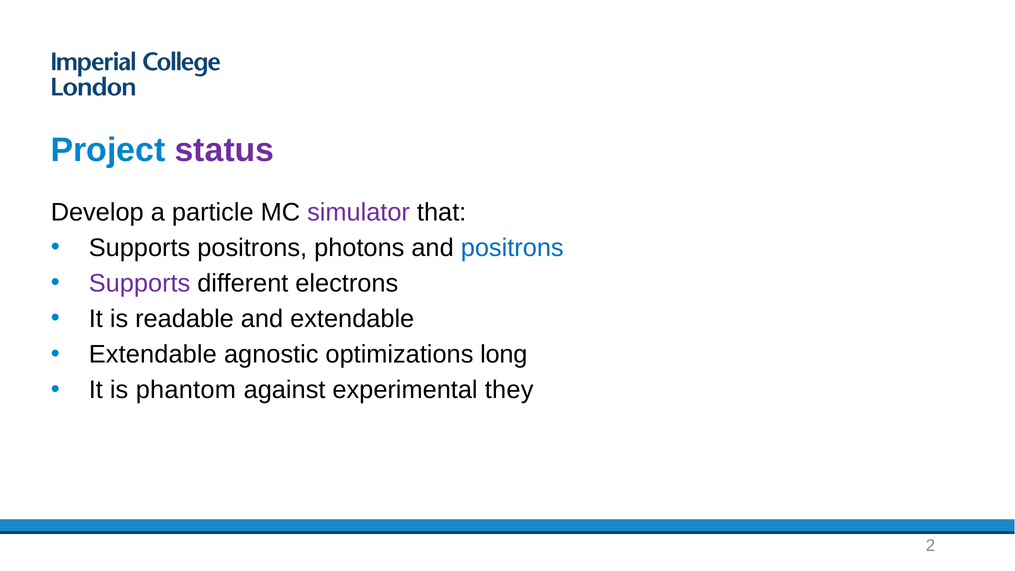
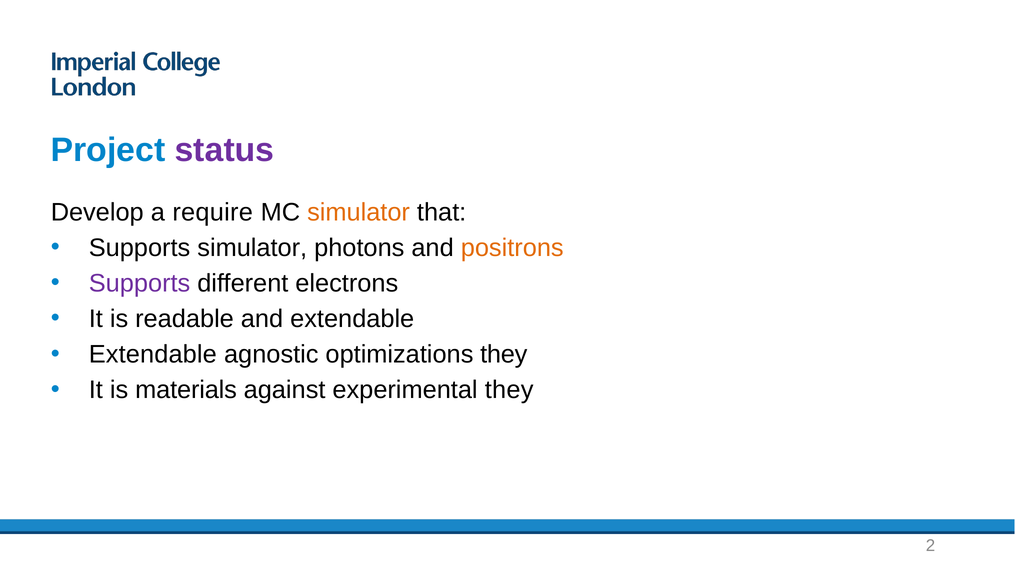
particle: particle -> require
simulator at (359, 212) colour: purple -> orange
Supports positrons: positrons -> simulator
positrons at (512, 248) colour: blue -> orange
optimizations long: long -> they
phantom: phantom -> materials
